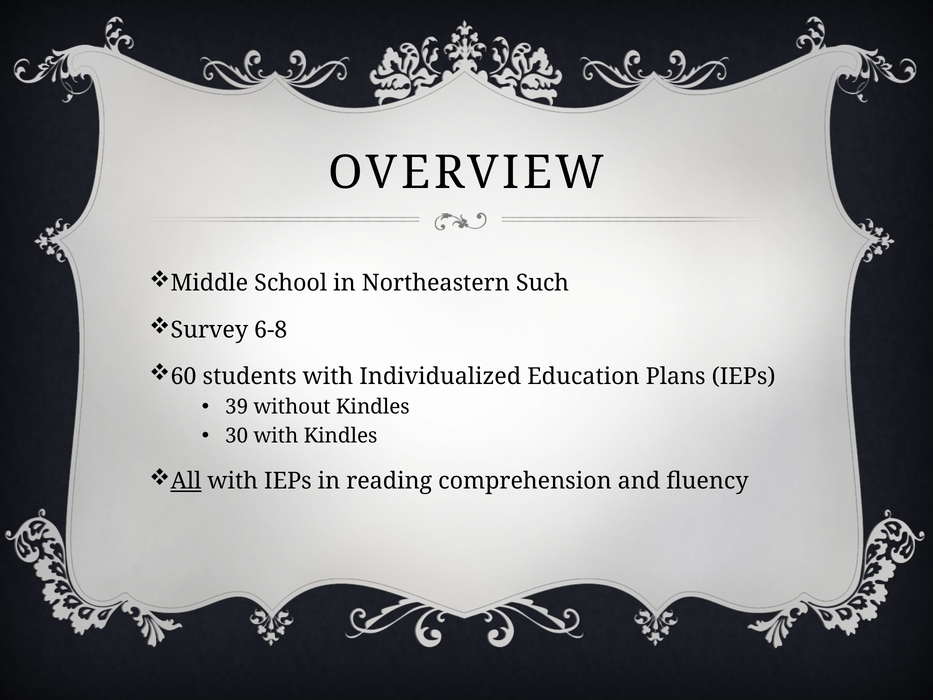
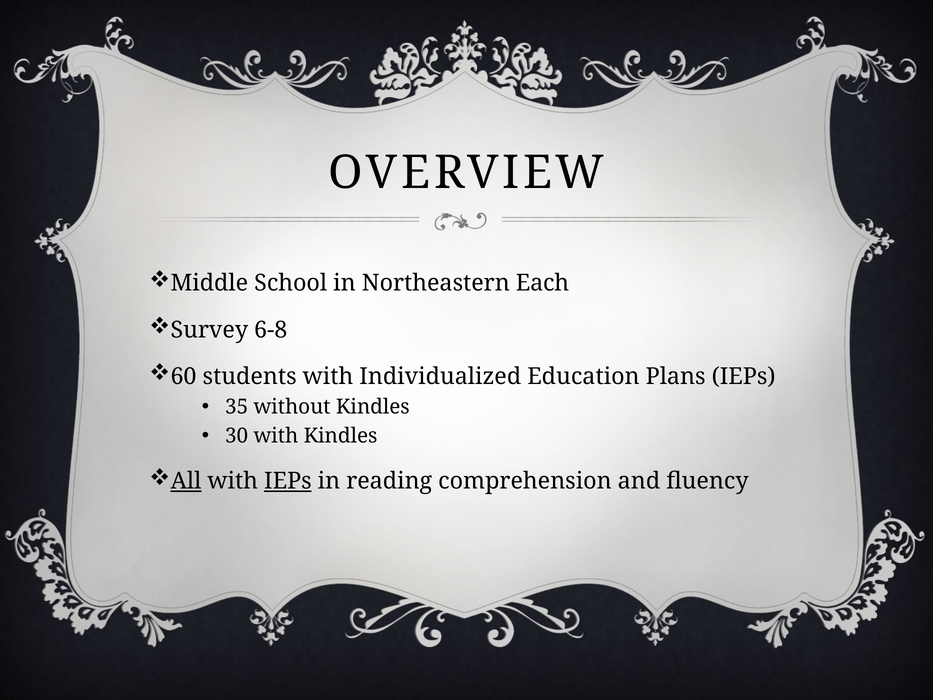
Such: Such -> Each
39: 39 -> 35
IEPs at (288, 481) underline: none -> present
